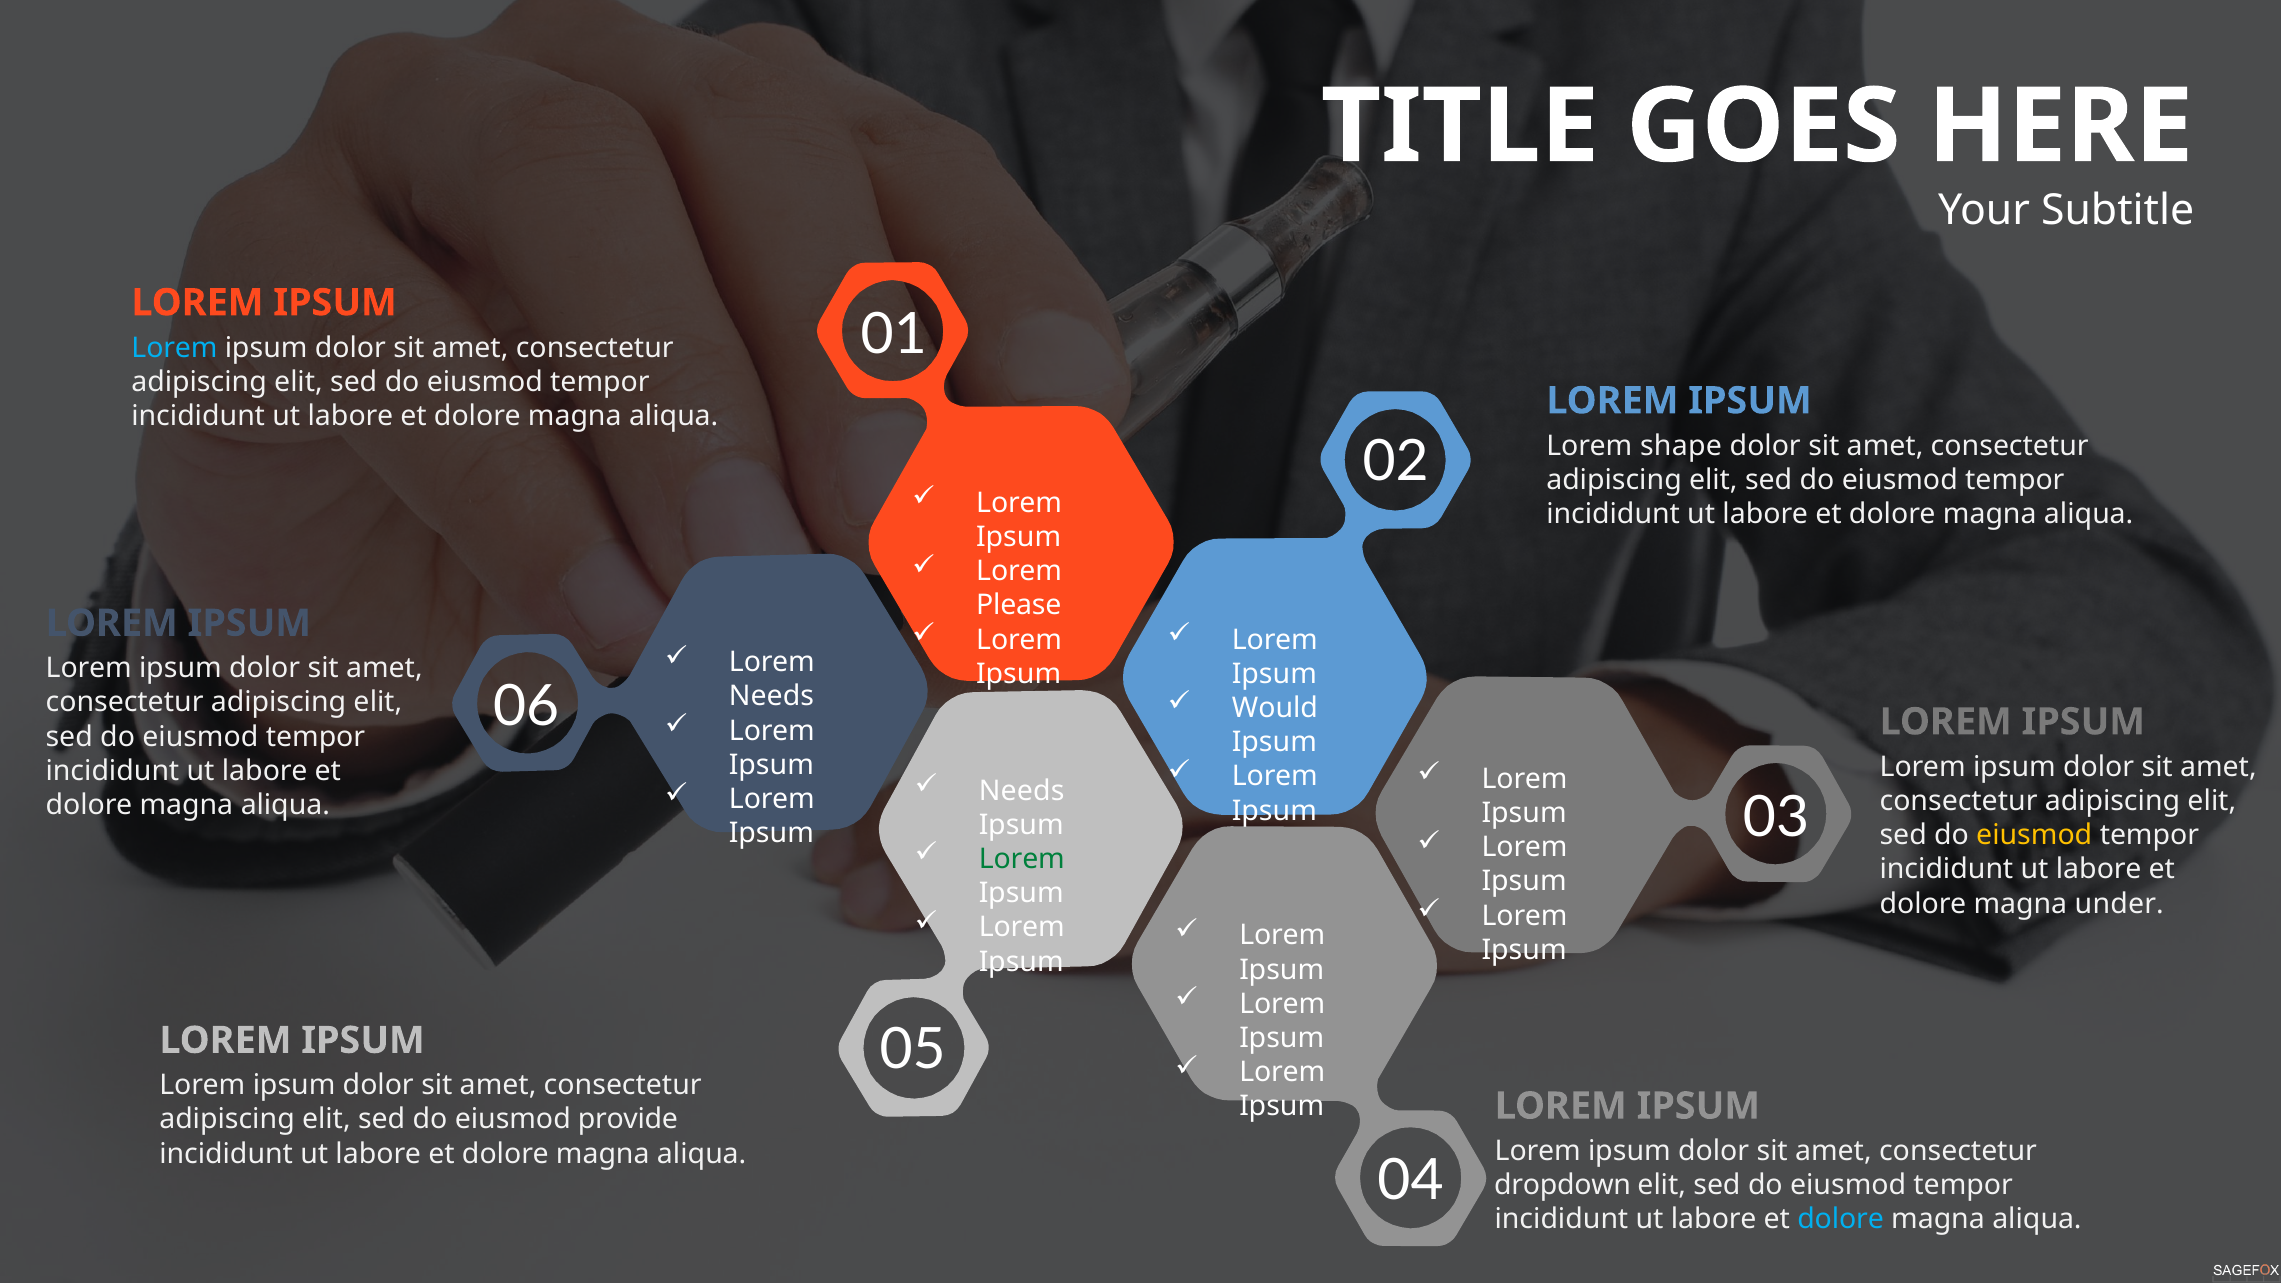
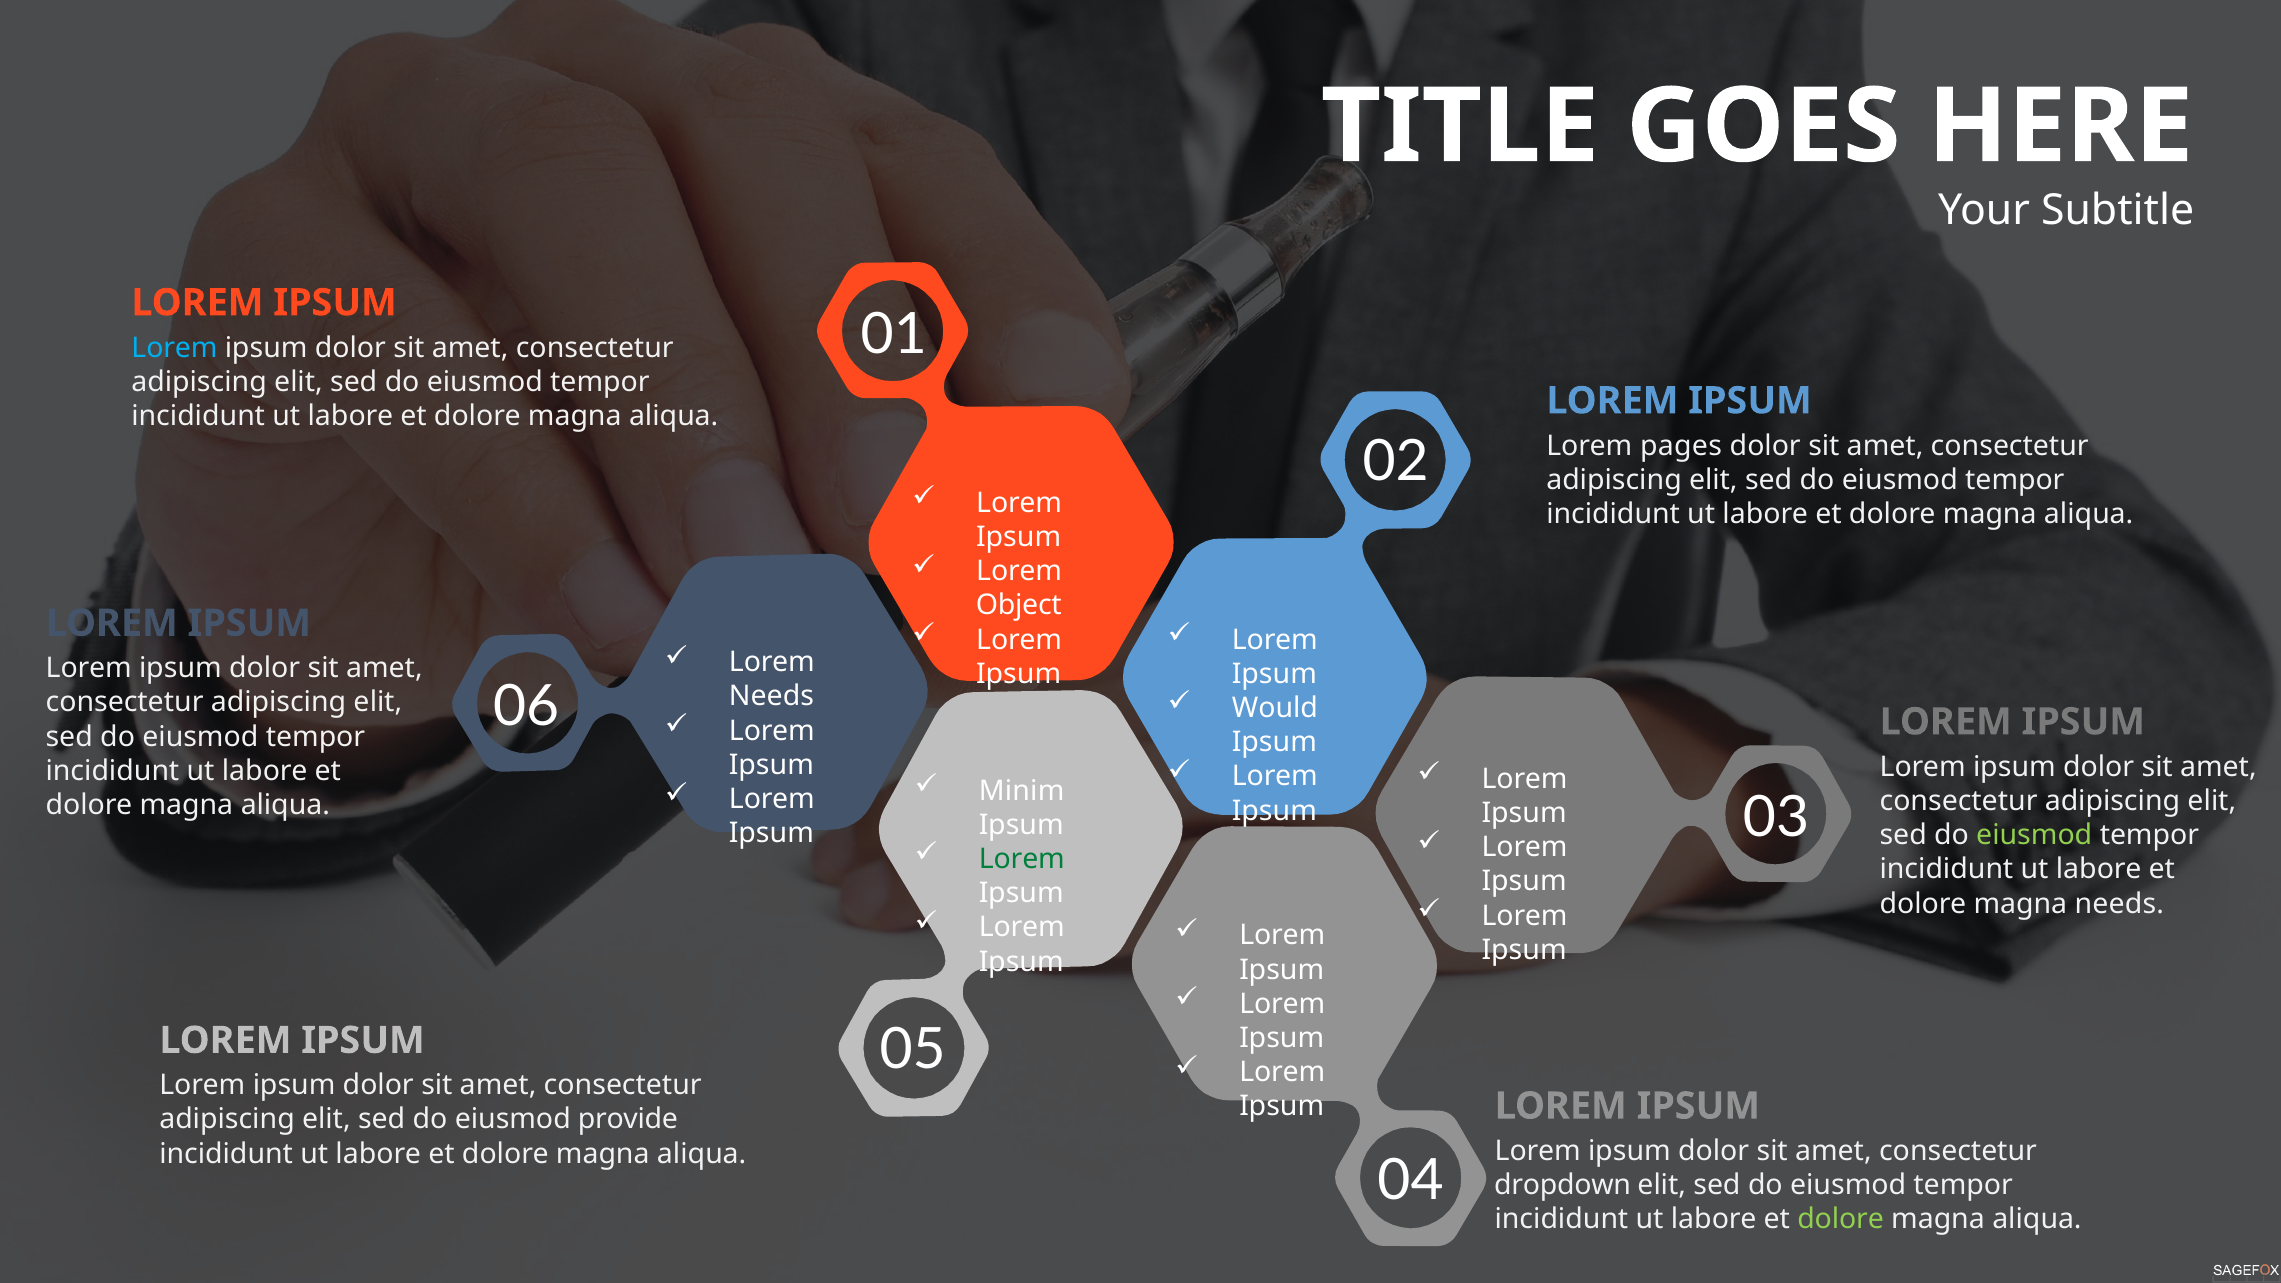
shape: shape -> pages
Please: Please -> Object
Needs at (1022, 791): Needs -> Minim
eiusmod at (2034, 835) colour: yellow -> light green
magna under: under -> needs
dolore at (1841, 1219) colour: light blue -> light green
